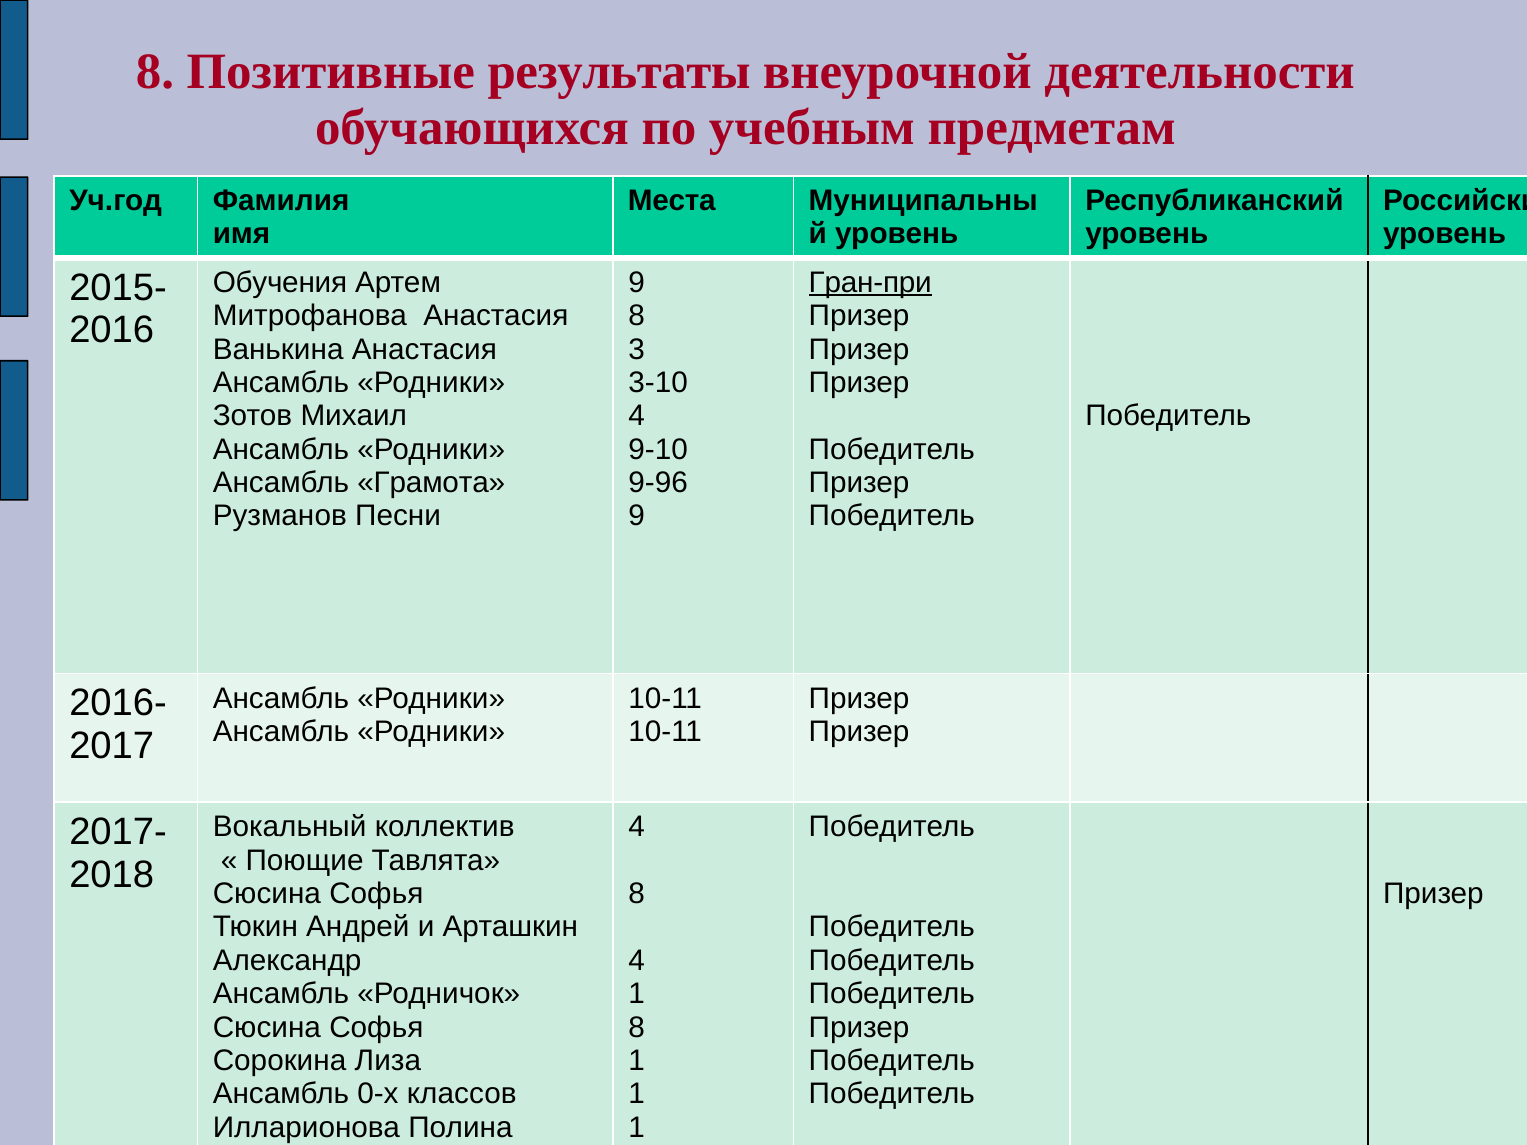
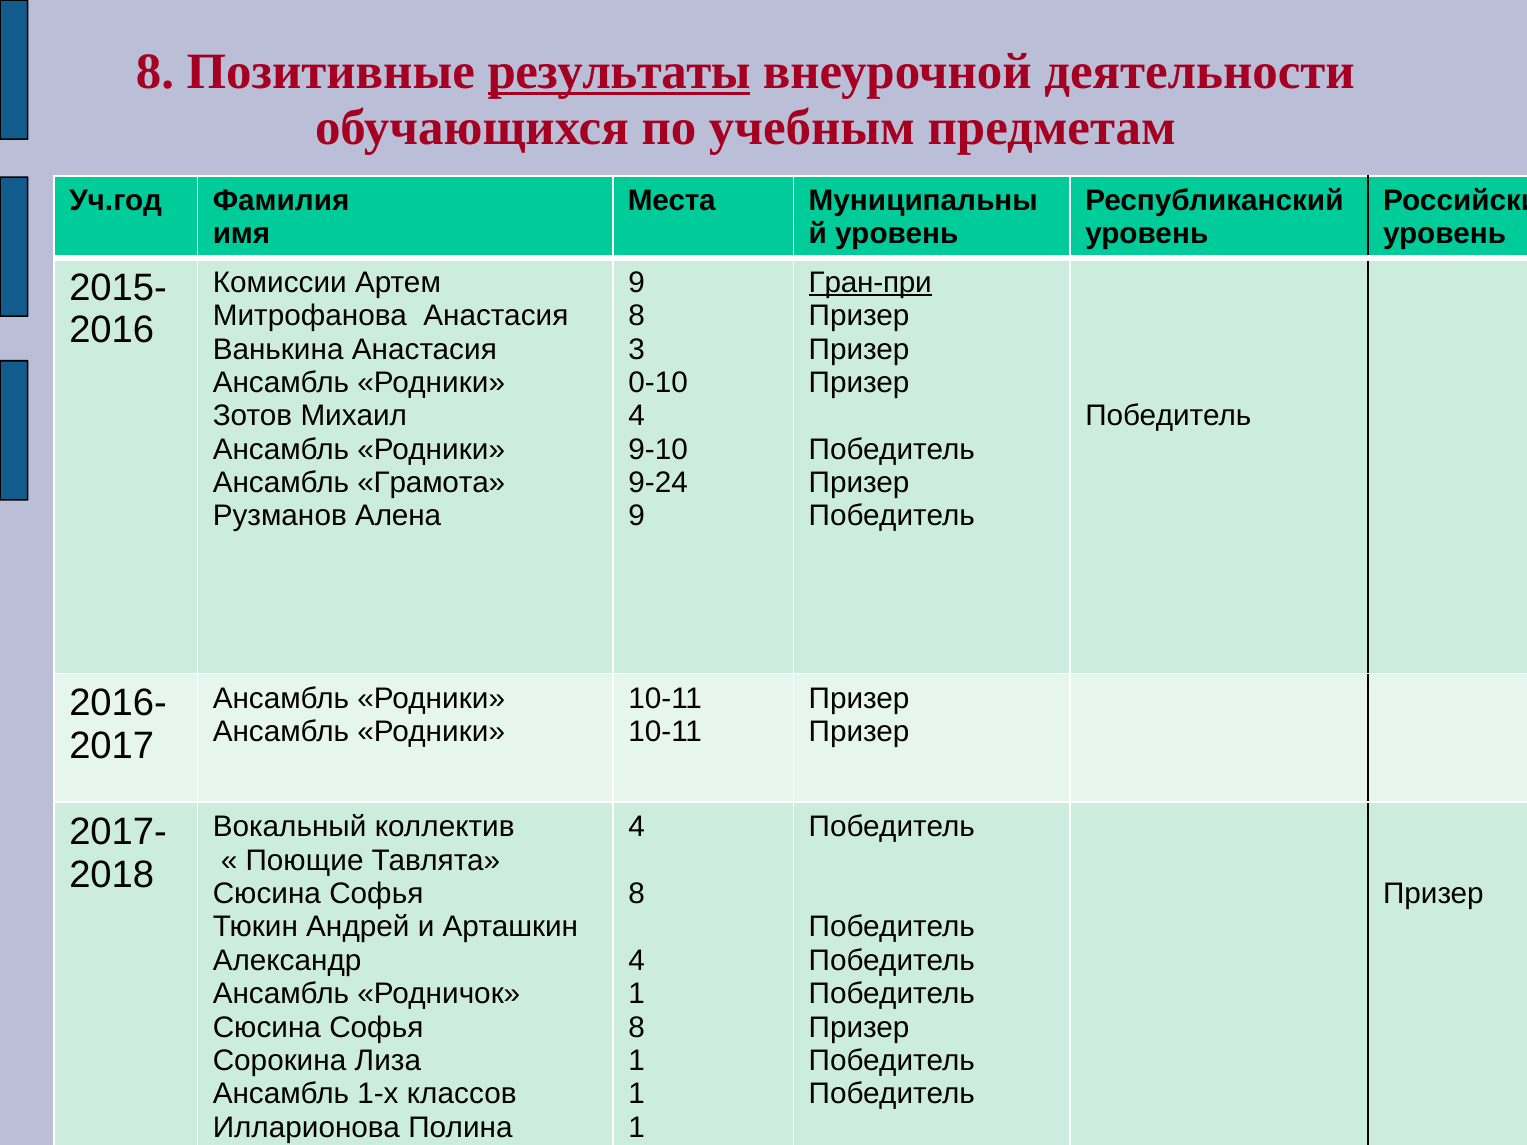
результаты underline: none -> present
Обучения: Обучения -> Комиссии
3-10: 3-10 -> 0-10
9-96: 9-96 -> 9-24
Песни: Песни -> Алена
0-х: 0-х -> 1-х
